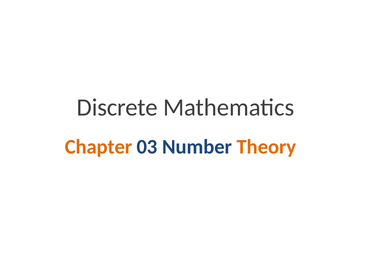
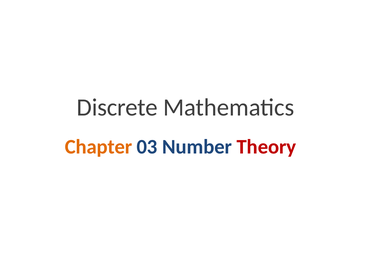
Theory colour: orange -> red
